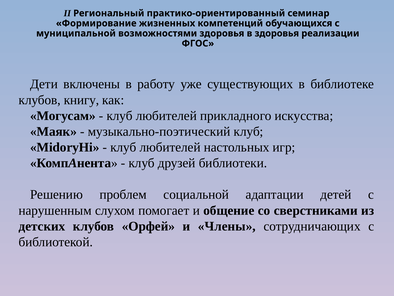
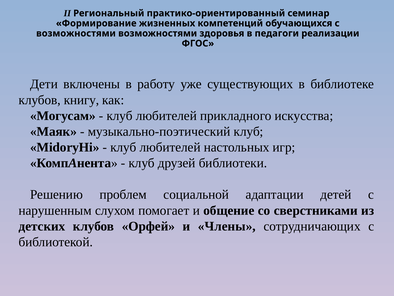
муниципальной at (76, 33): муниципальной -> возможностями
в здоровья: здоровья -> педагоги
